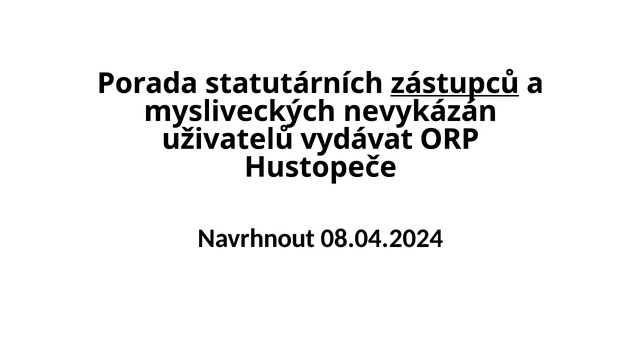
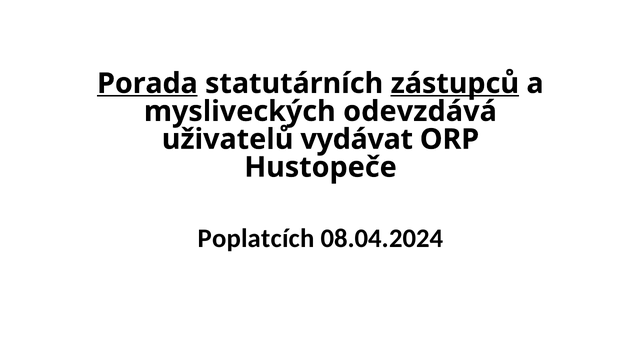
Porada underline: none -> present
nevykázán: nevykázán -> odevzdává
Navrhnout: Navrhnout -> Poplatcích
